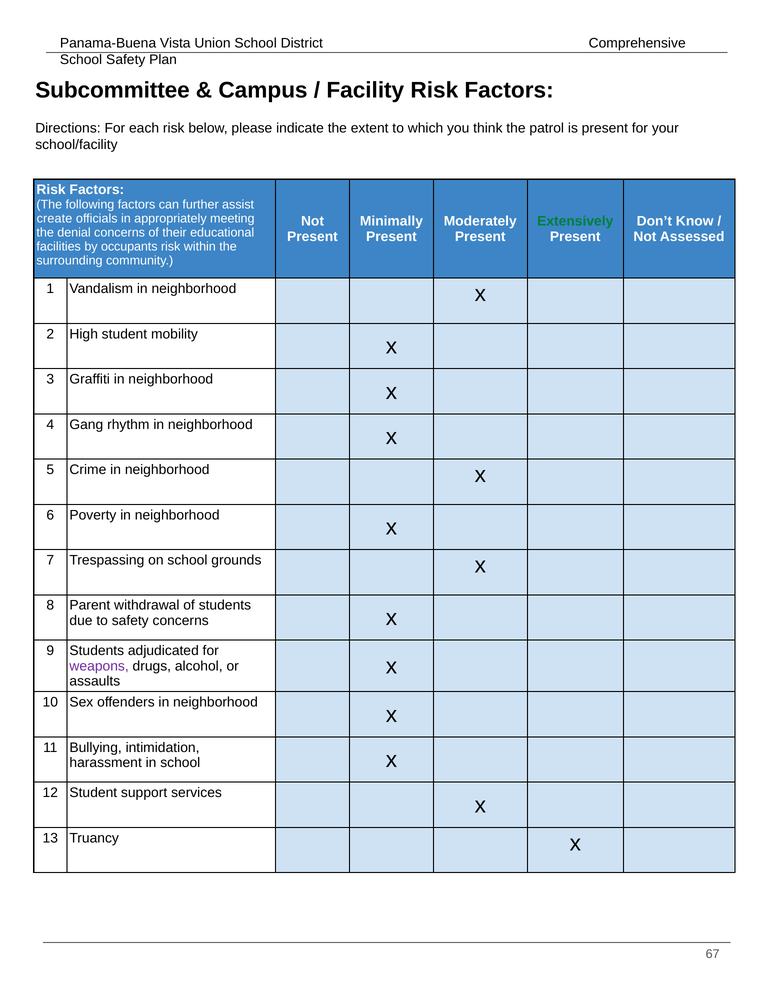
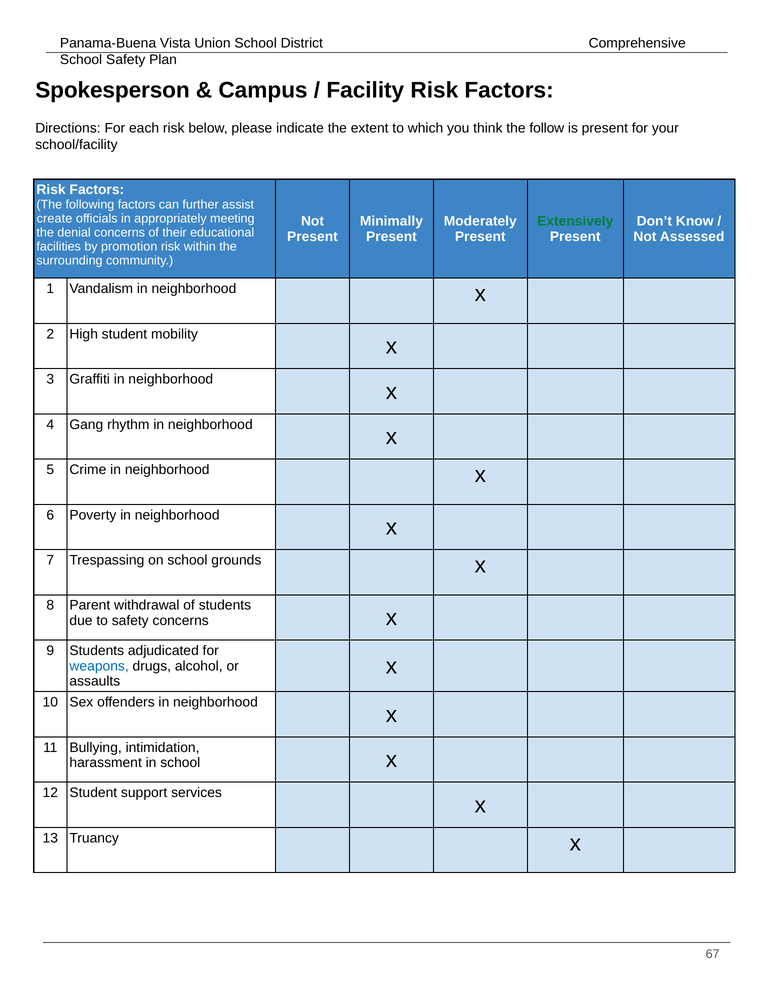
Subcommittee: Subcommittee -> Spokesperson
patrol: patrol -> follow
occupants: occupants -> promotion
weapons colour: purple -> blue
